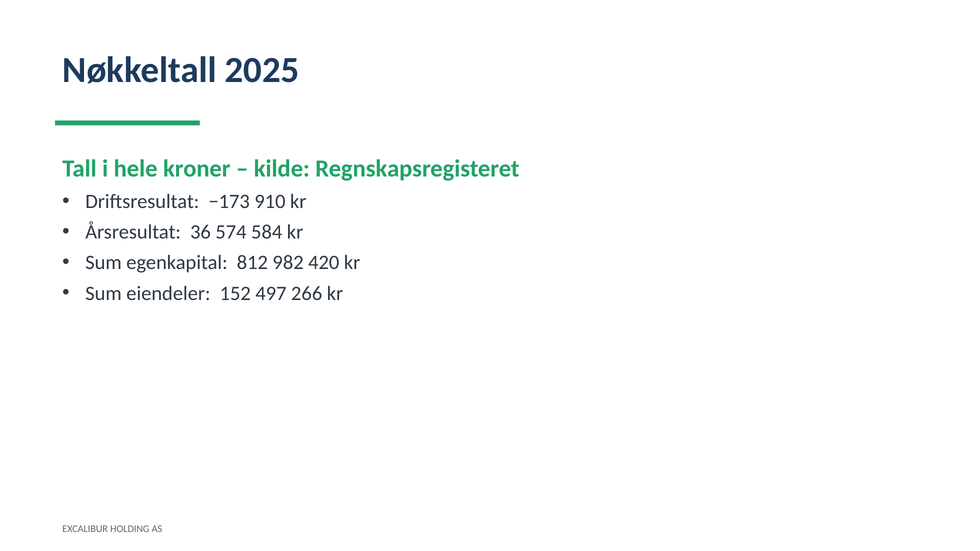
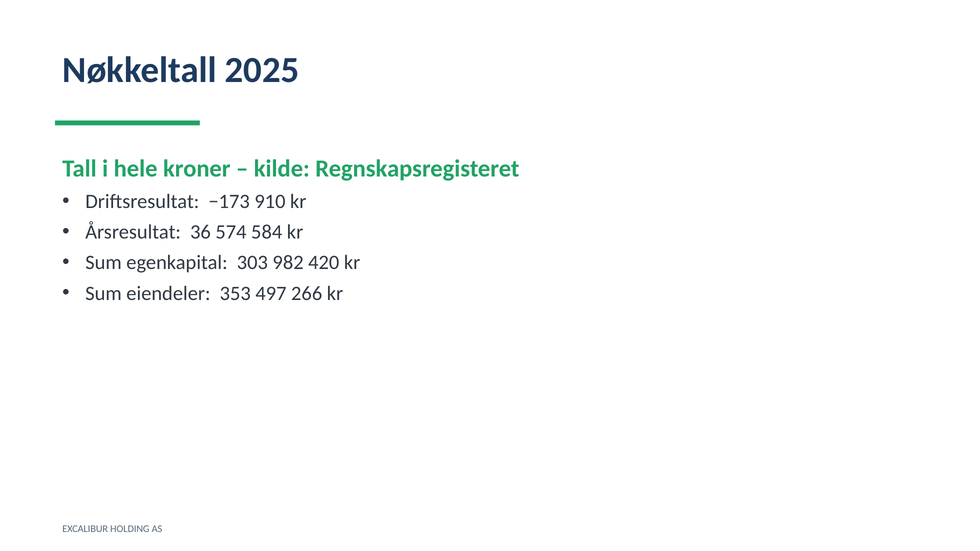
812: 812 -> 303
152: 152 -> 353
